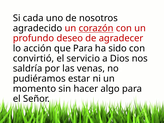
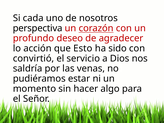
agradecido: agradecido -> perspectiva
que Para: Para -> Esto
